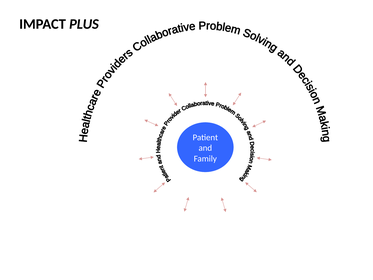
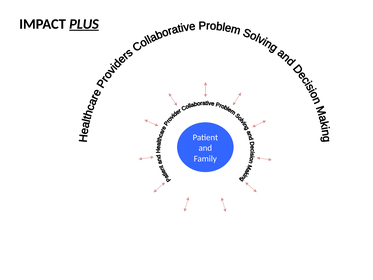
PLUS underline: none -> present
